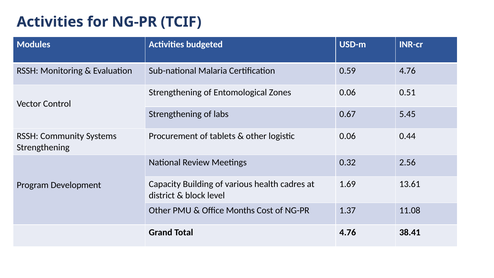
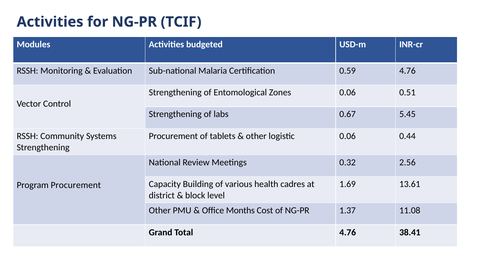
Program Development: Development -> Procurement
